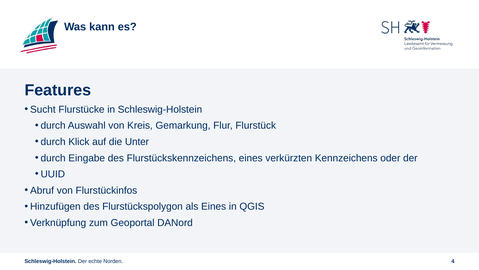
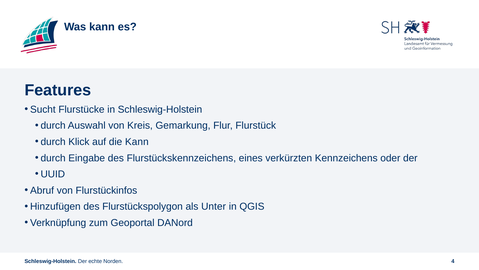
die Unter: Unter -> Kann
als Eines: Eines -> Unter
